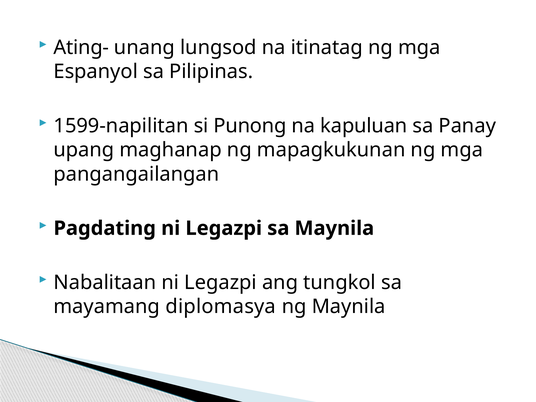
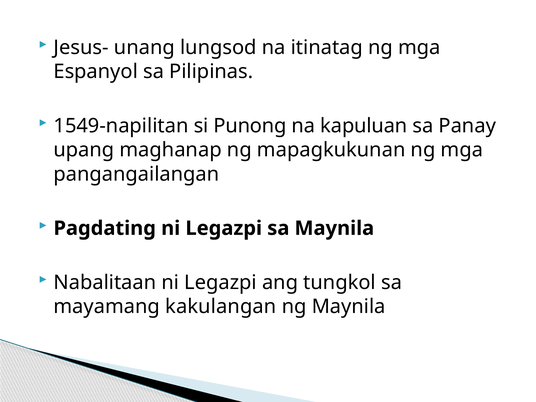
Ating-: Ating- -> Jesus-
1599-napilitan: 1599-napilitan -> 1549-napilitan
diplomasya: diplomasya -> kakulangan
